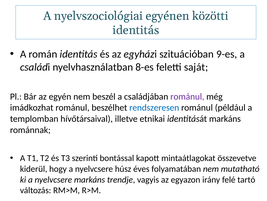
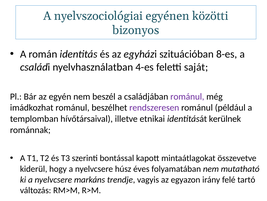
identitás at (136, 30): identitás -> bizonyos
9-es: 9-es -> 8-es
8-es: 8-es -> 4-es
rendszeresen colour: blue -> purple
identitását markáns: markáns -> kerülnek
